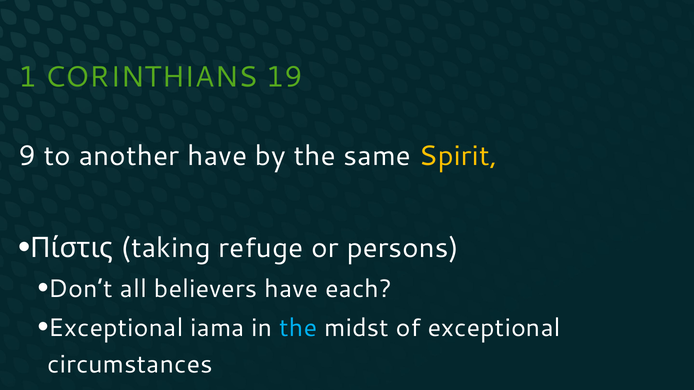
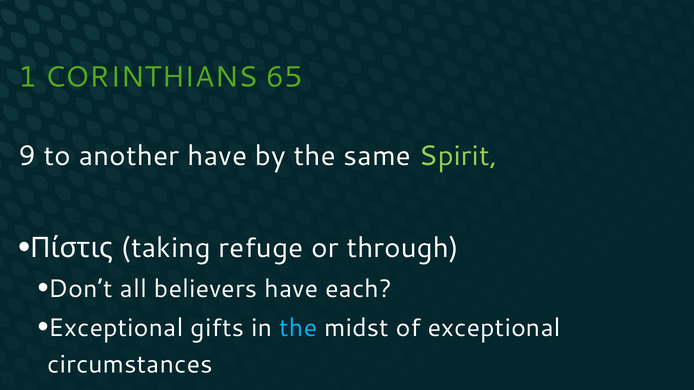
19: 19 -> 65
Spirit colour: yellow -> light green
persons: persons -> through
iama: iama -> gifts
